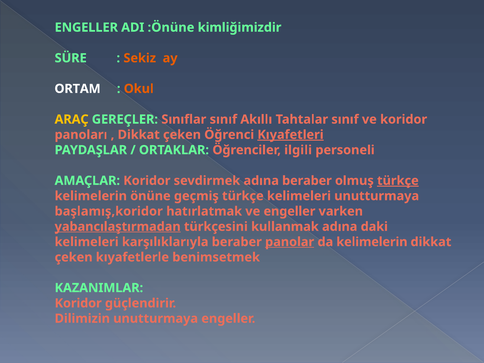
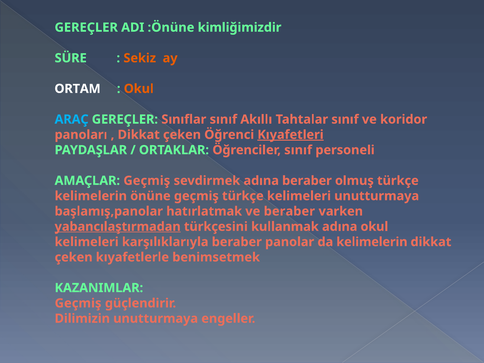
ENGELLER at (86, 27): ENGELLER -> GEREÇLER
ARAÇ colour: yellow -> light blue
Öğrenciler ilgili: ilgili -> sınıf
AMAÇLAR Koridor: Koridor -> Geçmiş
türkçe at (398, 181) underline: present -> none
başlamış,koridor: başlamış,koridor -> başlamış,panolar
ve engeller: engeller -> beraber
adına daki: daki -> okul
panolar underline: present -> none
Koridor at (78, 303): Koridor -> Geçmiş
